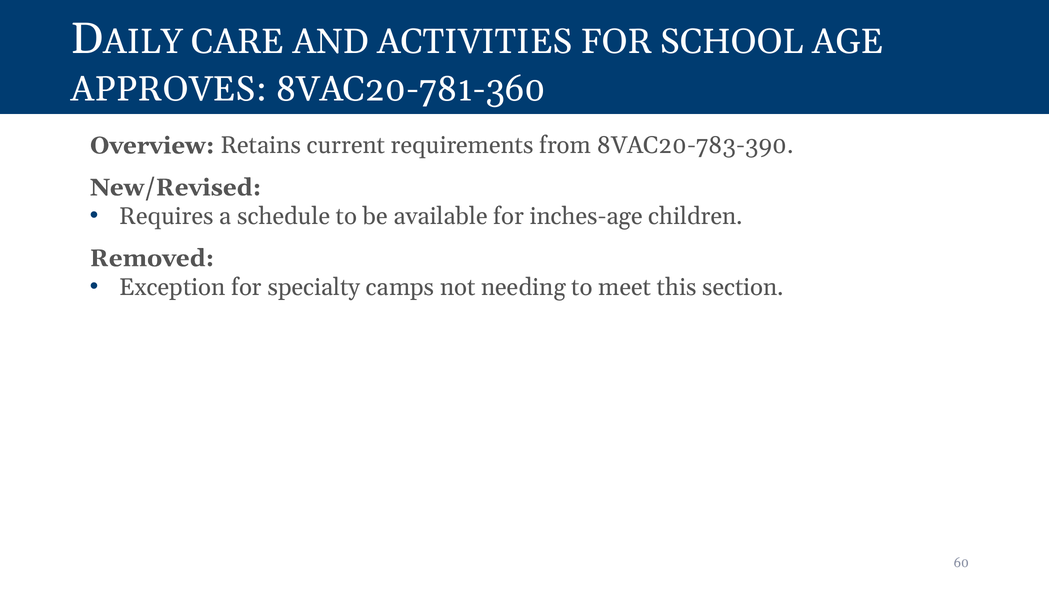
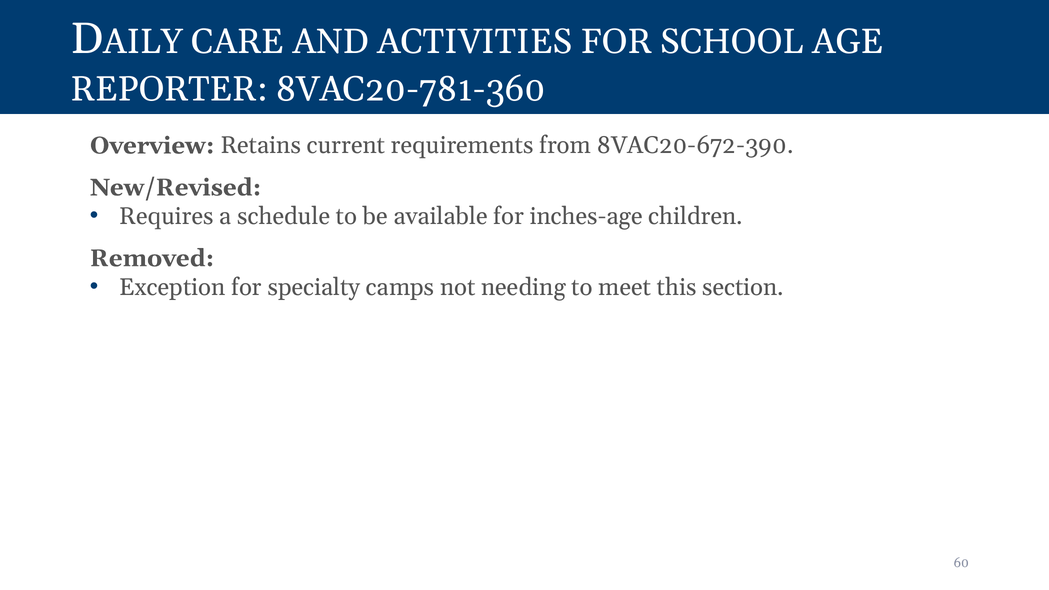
APPROVES: APPROVES -> REPORTER
8VAC20-783-390: 8VAC20-783-390 -> 8VAC20-672-390
